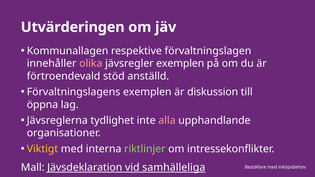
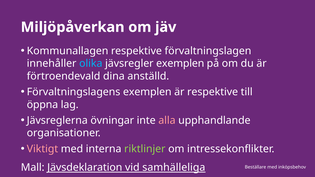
Utvärderingen: Utvärderingen -> Miljöpåverkan
olika colour: pink -> light blue
stöd: stöd -> dina
är diskussion: diskussion -> respektive
tydlighet: tydlighet -> övningar
Viktigt colour: yellow -> pink
